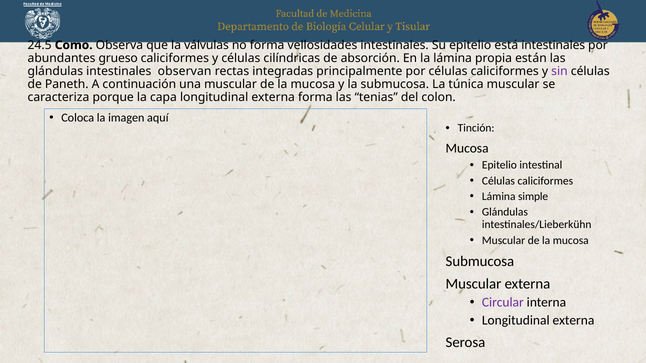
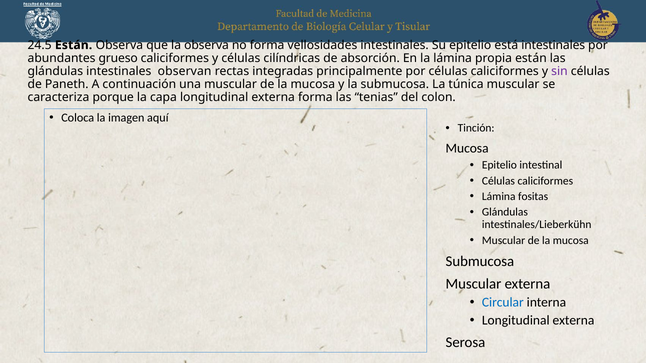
24.5 Como: Como -> Están
la válvulas: válvulas -> observa
simple: simple -> fositas
Circular colour: purple -> blue
